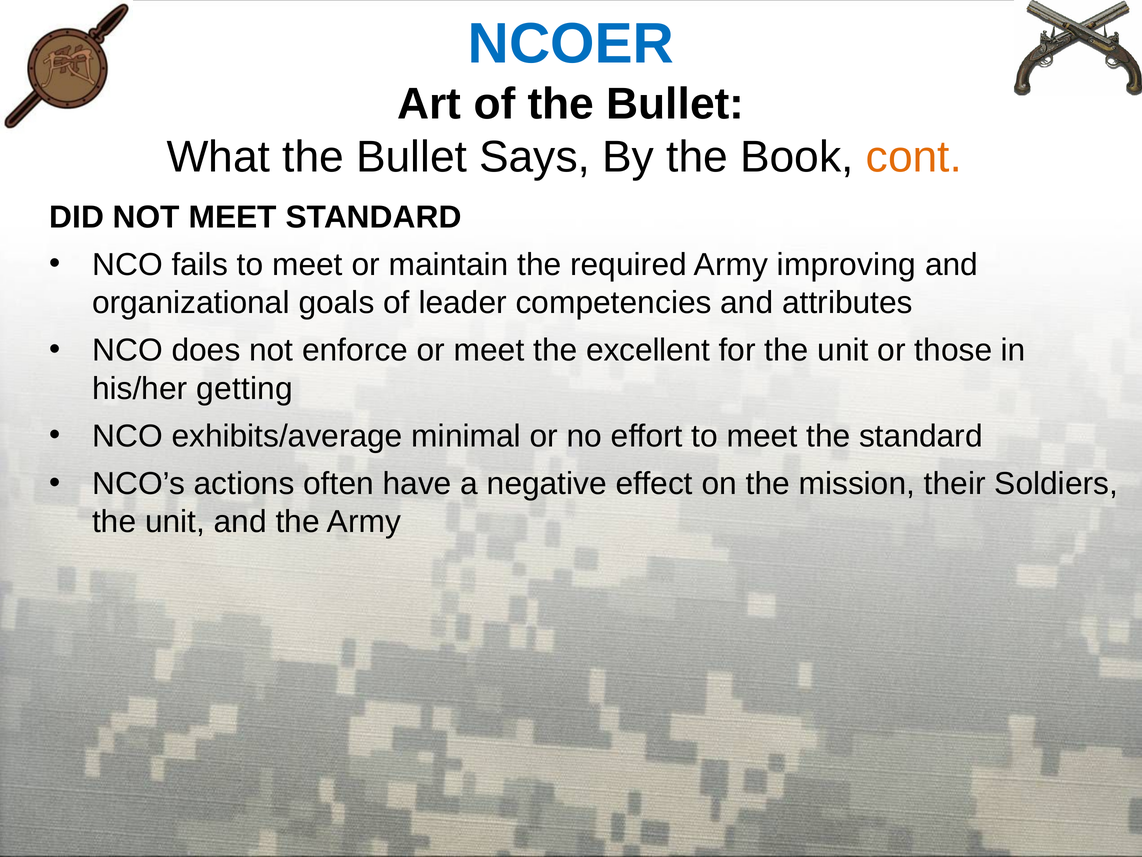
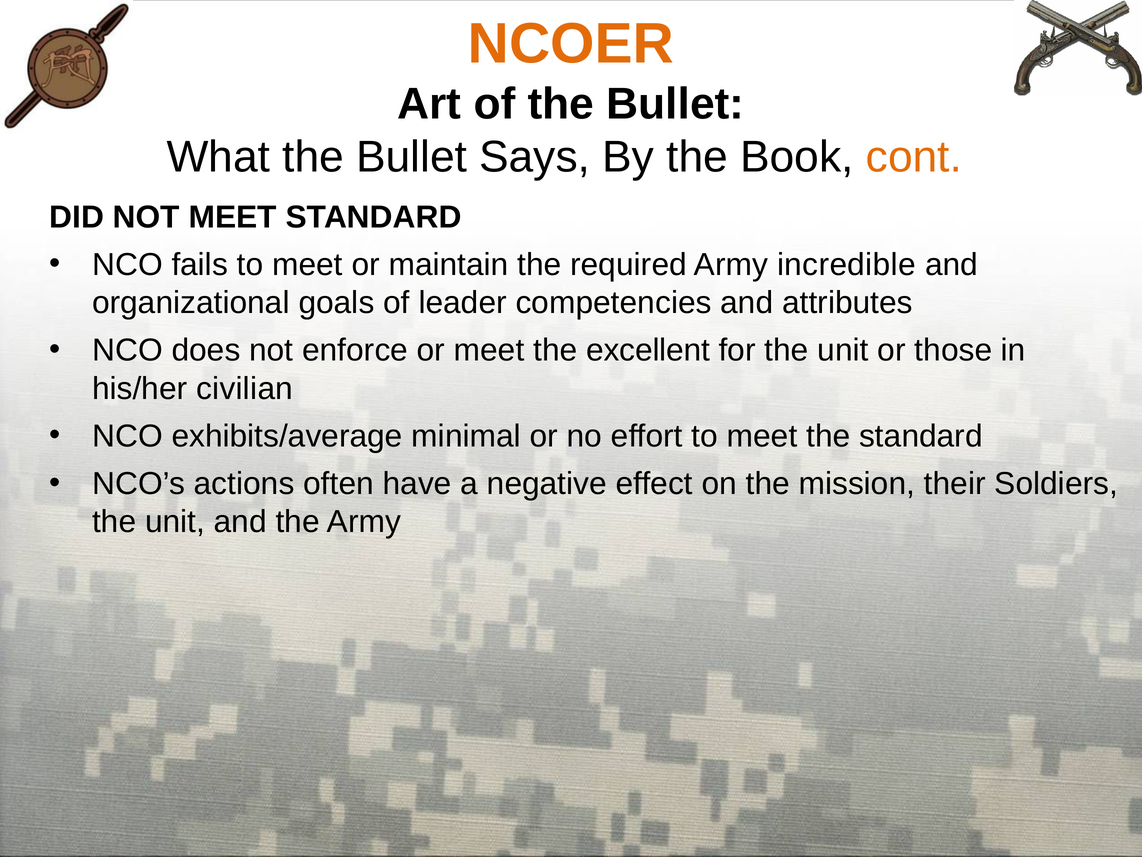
NCOER colour: blue -> orange
improving: improving -> incredible
getting: getting -> civilian
